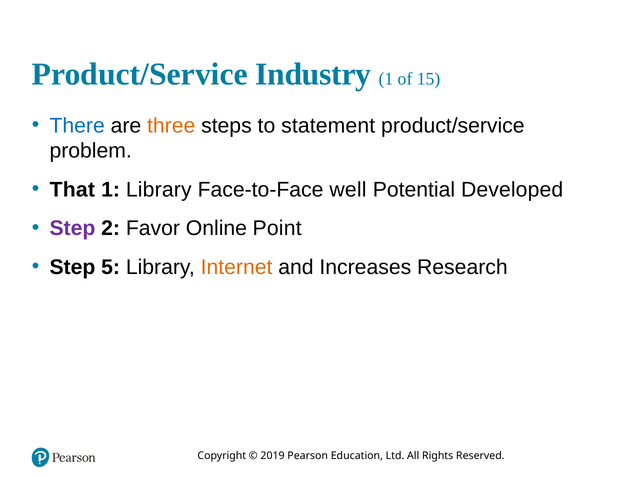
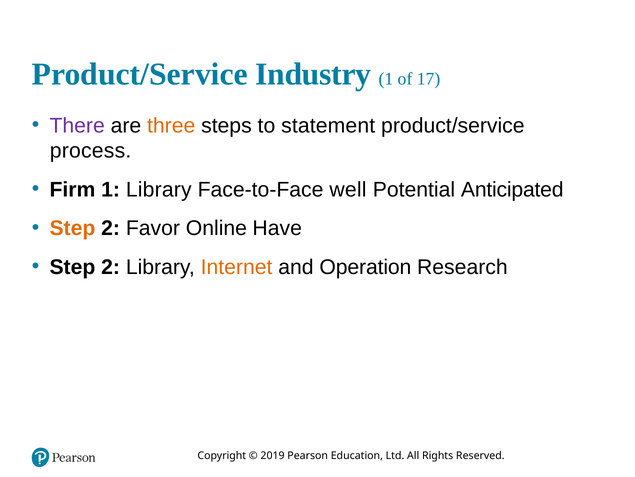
15: 15 -> 17
There colour: blue -> purple
problem: problem -> process
That: That -> Firm
Developed: Developed -> Anticipated
Step at (72, 228) colour: purple -> orange
Point: Point -> Have
5 at (111, 267): 5 -> 2
Increases: Increases -> Operation
